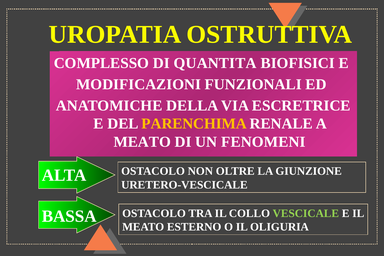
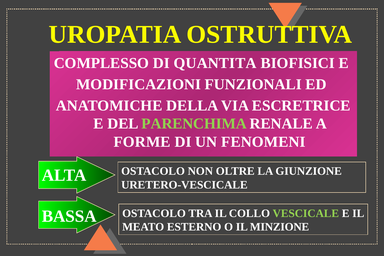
PARENCHIMA colour: yellow -> light green
MEATO at (142, 142): MEATO -> FORME
OLIGURIA: OLIGURIA -> MINZIONE
